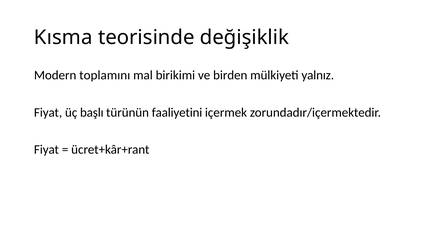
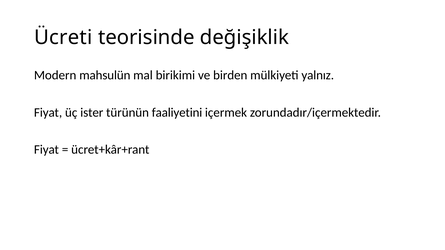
Kısma: Kısma -> Ücreti
toplamını: toplamını -> mahsulün
başlı: başlı -> ister
